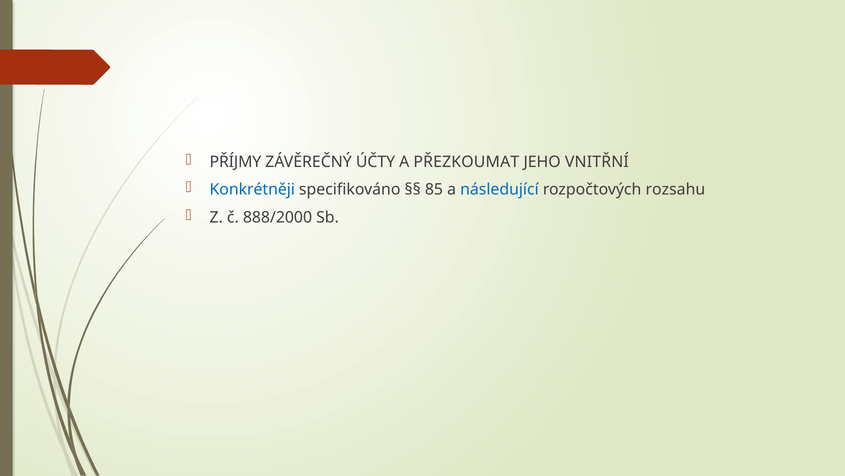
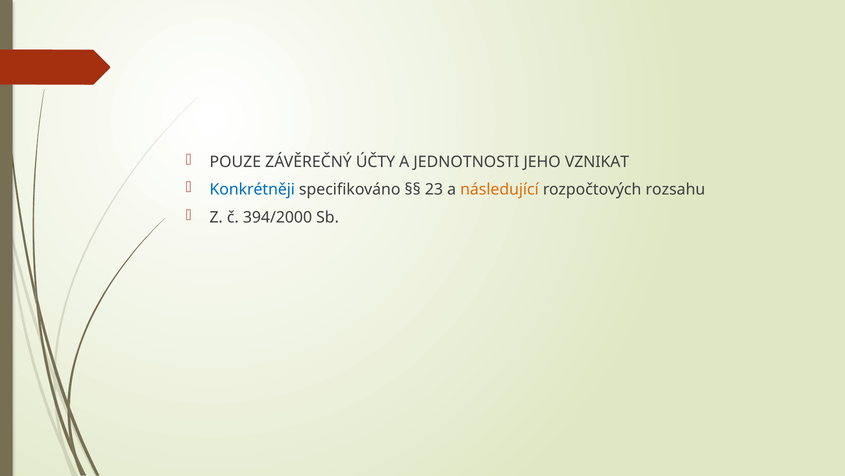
PŘÍJMY: PŘÍJMY -> POUZE
PŘEZKOUMAT: PŘEZKOUMAT -> JEDNOTNOSTI
VNITŘNÍ: VNITŘNÍ -> VZNIKAT
85: 85 -> 23
následující colour: blue -> orange
888/2000: 888/2000 -> 394/2000
